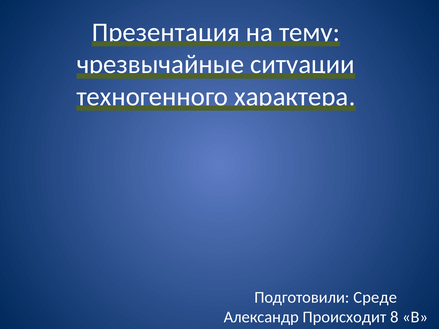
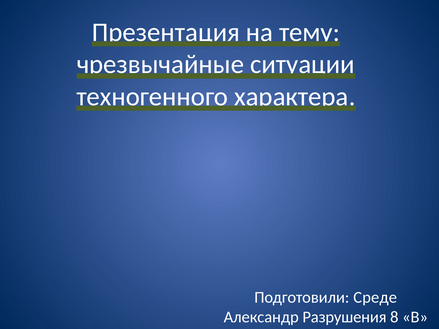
Происходит: Происходит -> Разрушения
